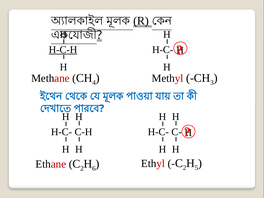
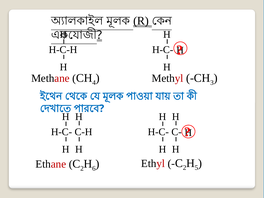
H-C-H underline: present -> none
